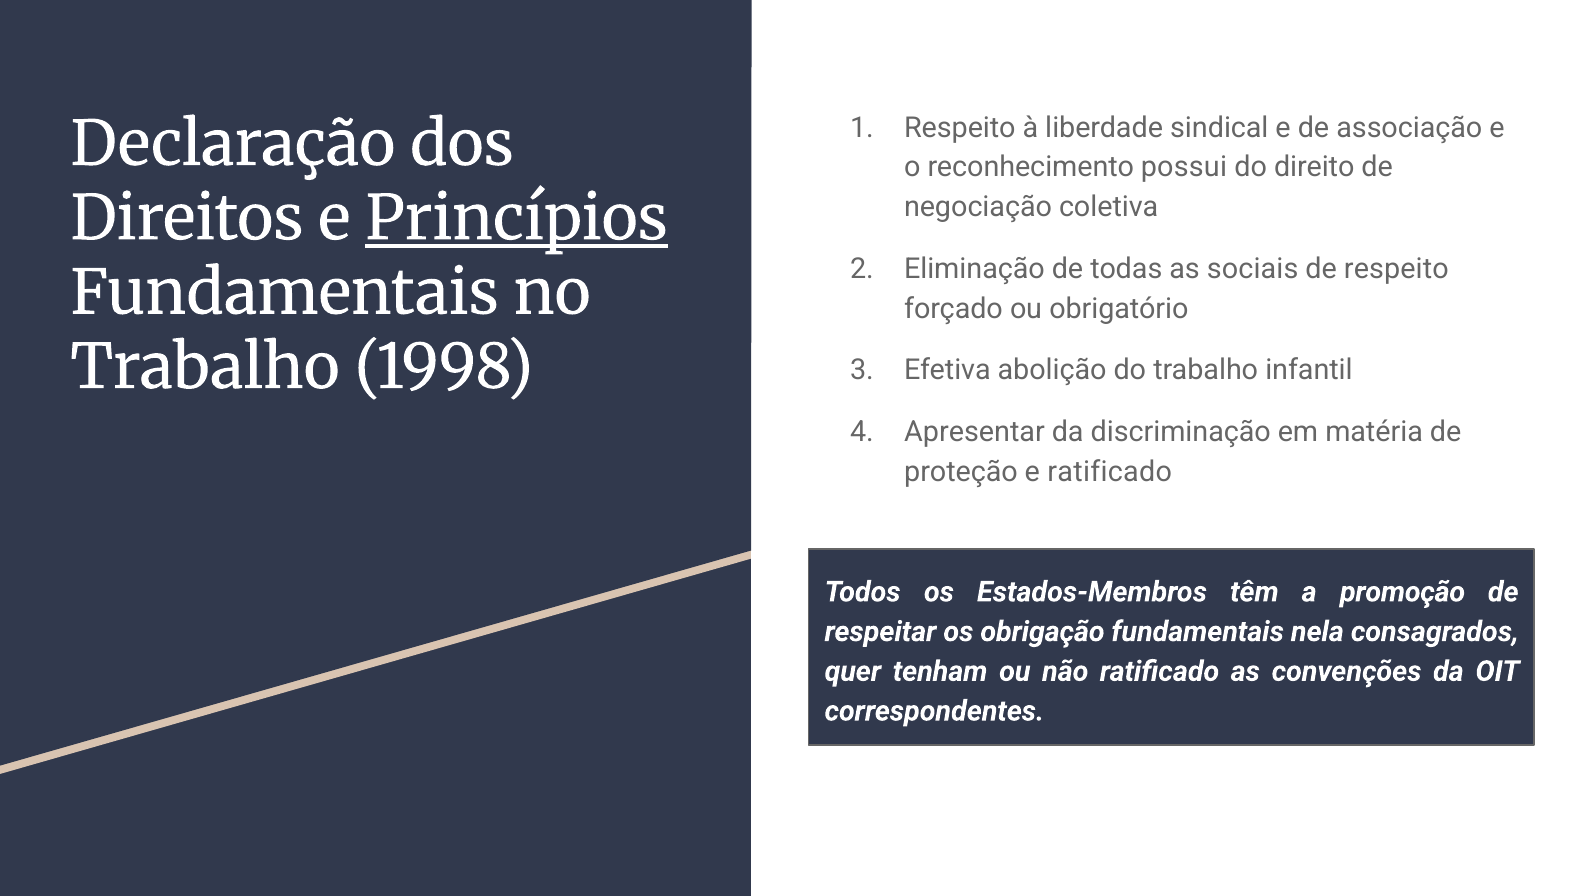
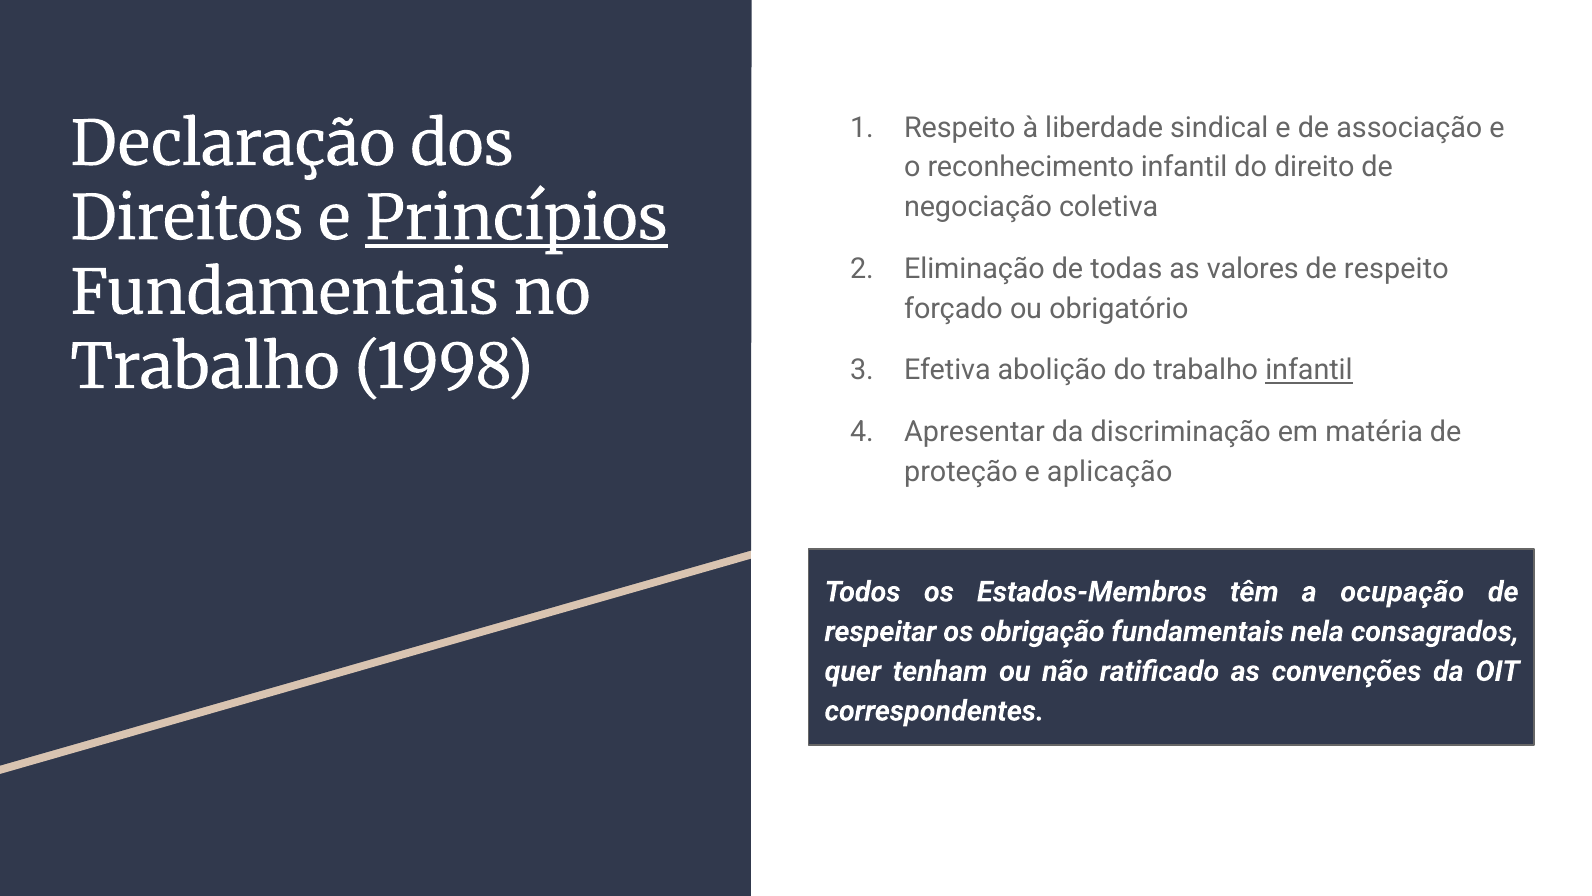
reconhecimento possui: possui -> infantil
sociais: sociais -> valores
infantil at (1309, 370) underline: none -> present
e ratificado: ratificado -> aplicação
promoção: promoção -> ocupação
